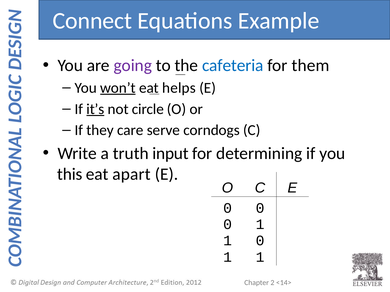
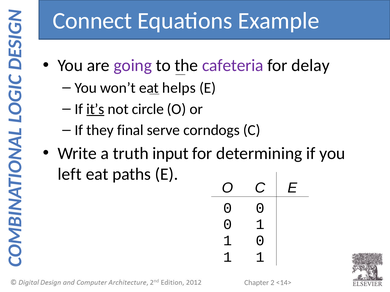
cafeteria colour: blue -> purple
them: them -> delay
won’t underline: present -> none
care: care -> final
this: this -> left
apart: apart -> paths
